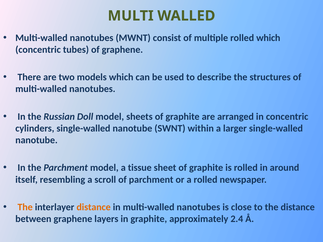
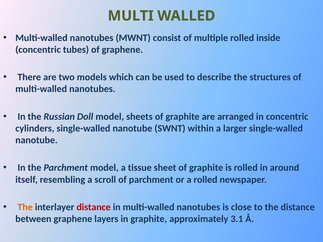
rolled which: which -> inside
distance at (94, 207) colour: orange -> red
2.4: 2.4 -> 3.1
